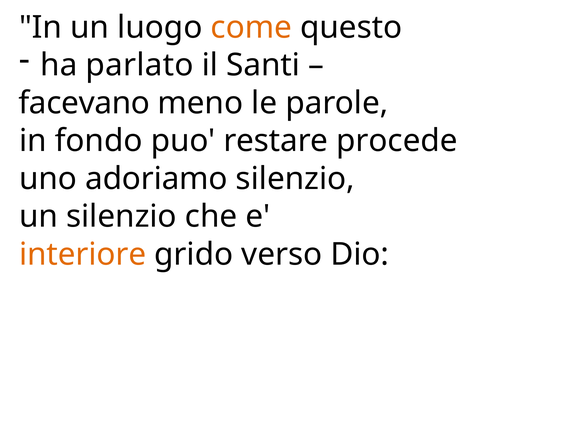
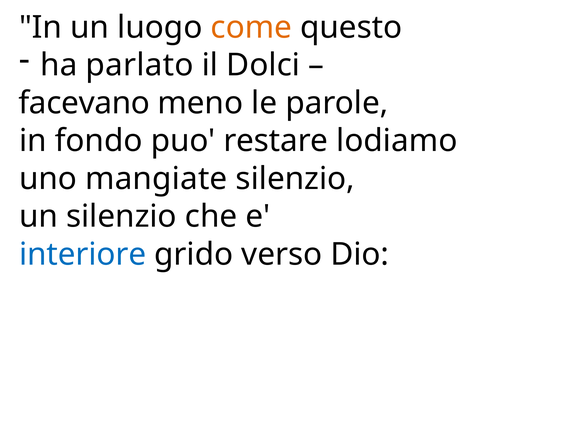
Santi: Santi -> Dolci
procede: procede -> lodiamo
adoriamo: adoriamo -> mangiate
interiore colour: orange -> blue
